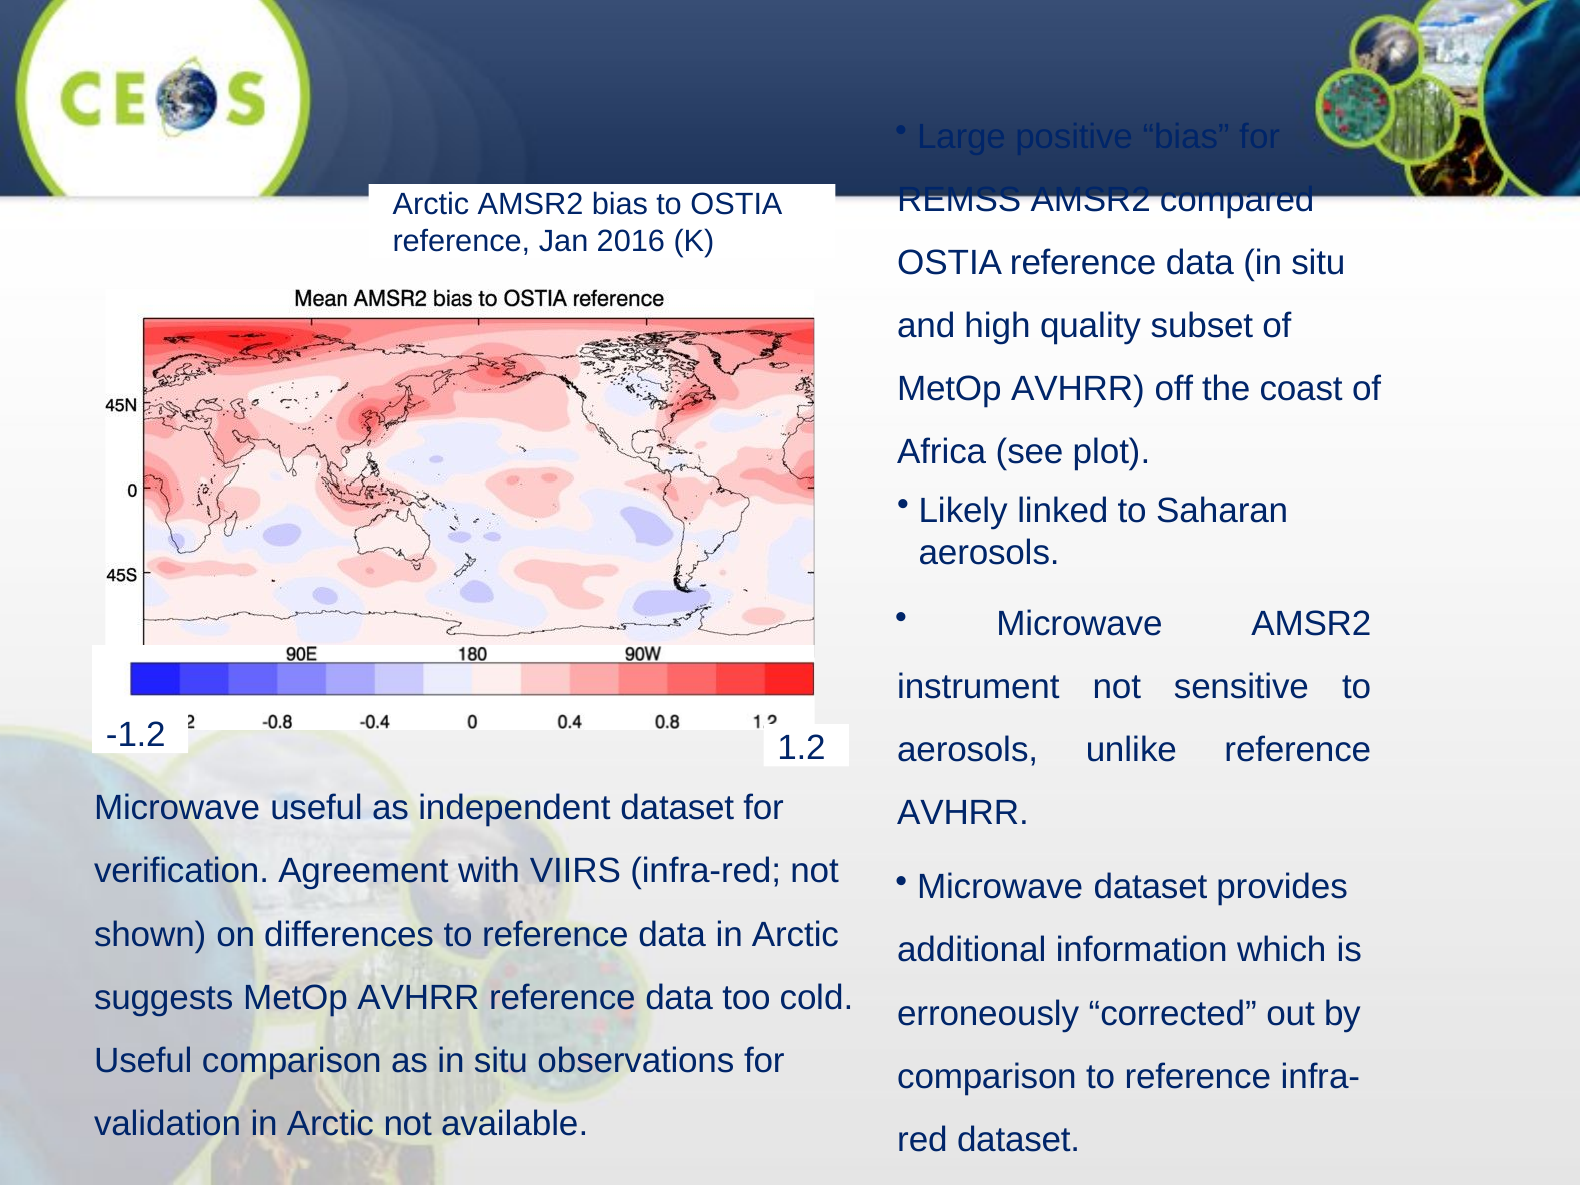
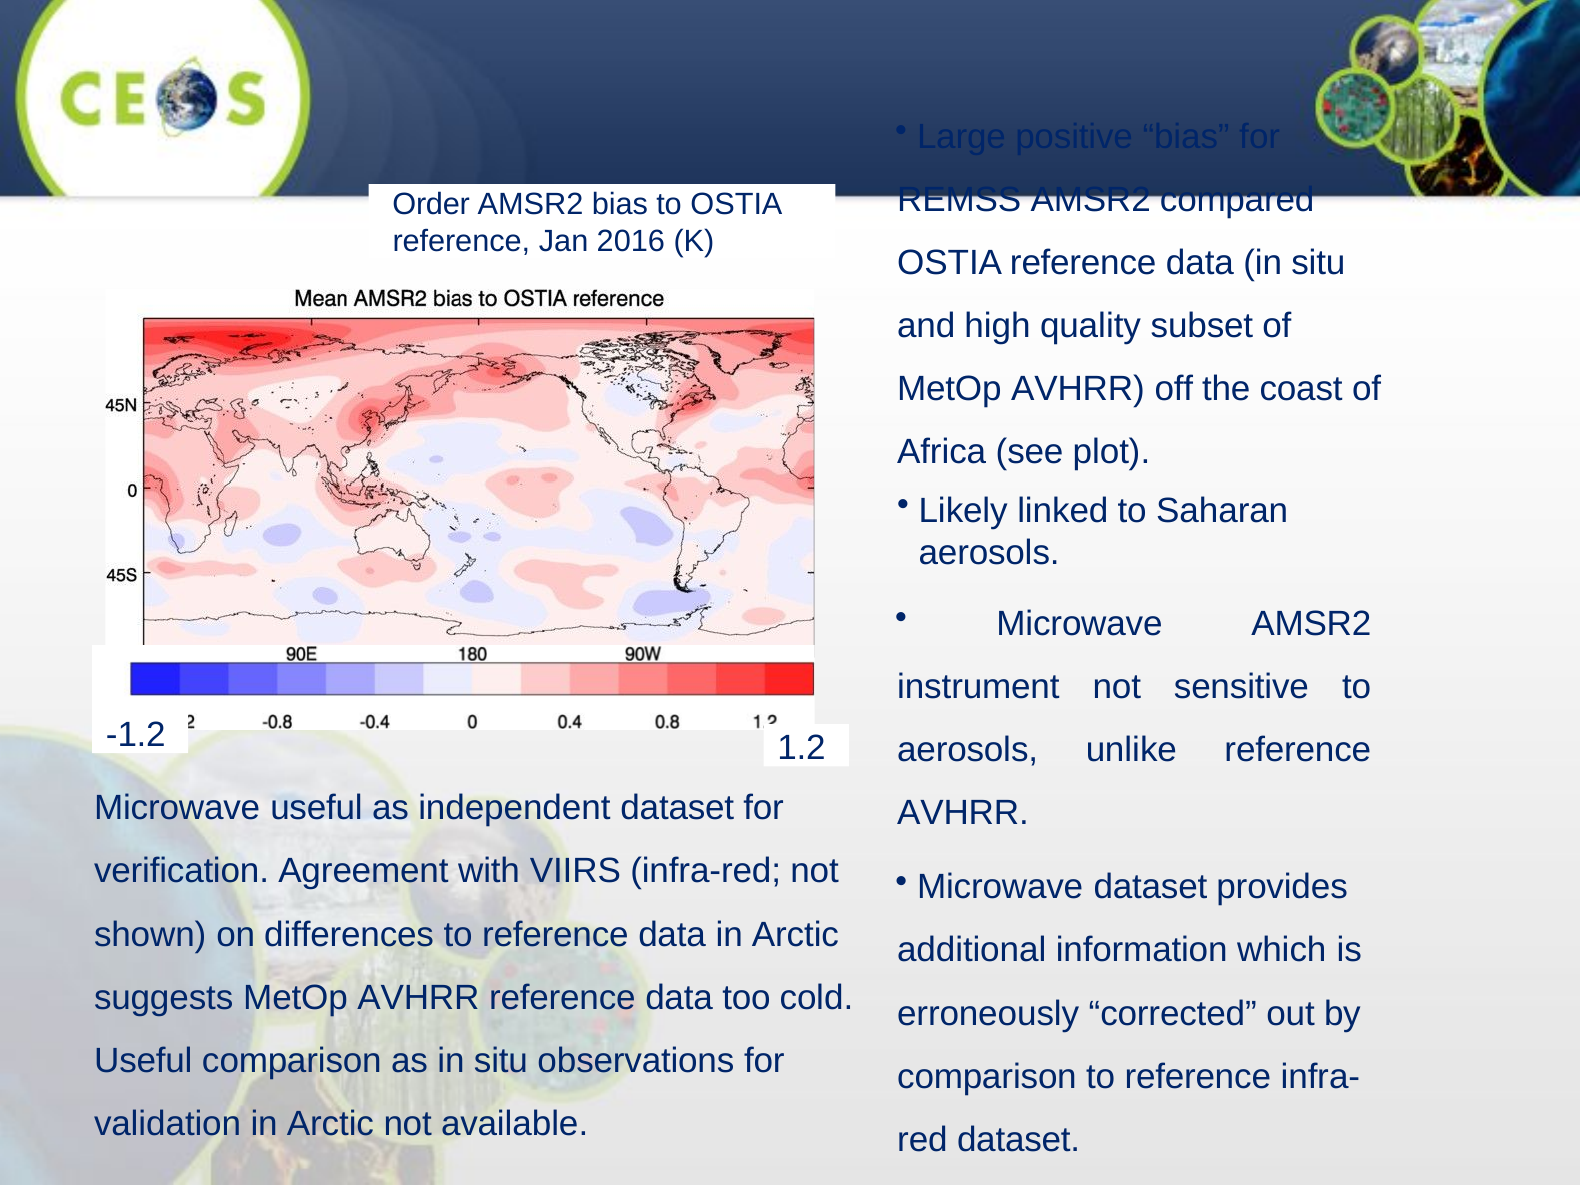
Arctic at (431, 205): Arctic -> Order
